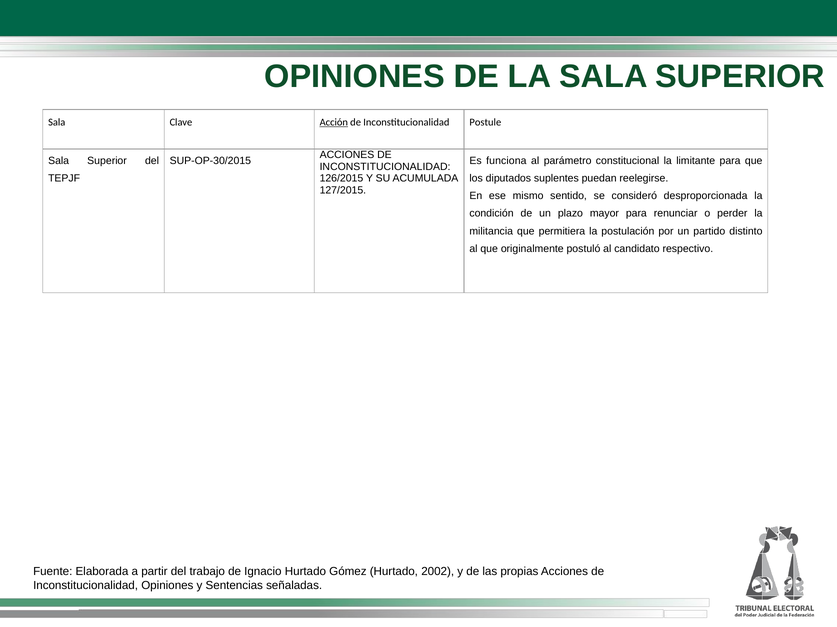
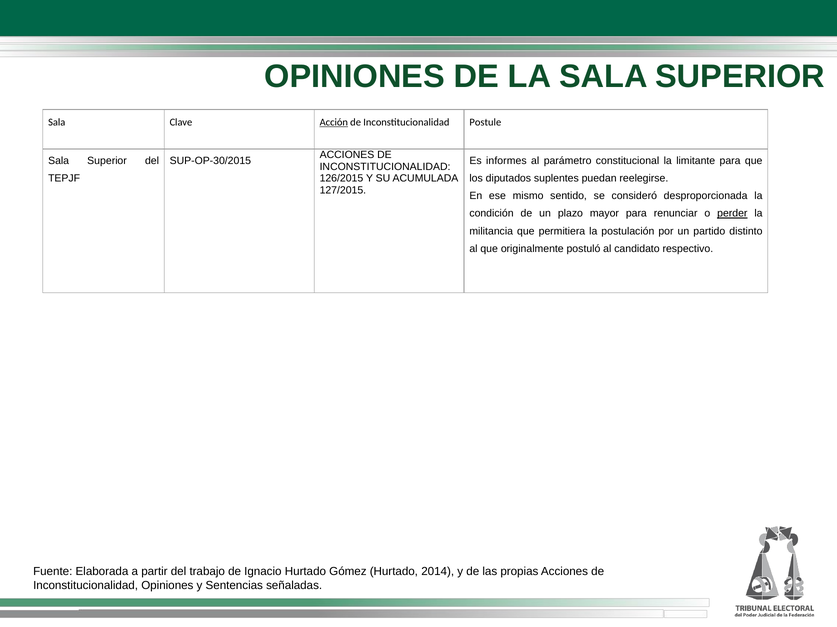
funciona: funciona -> informes
perder underline: none -> present
2002: 2002 -> 2014
